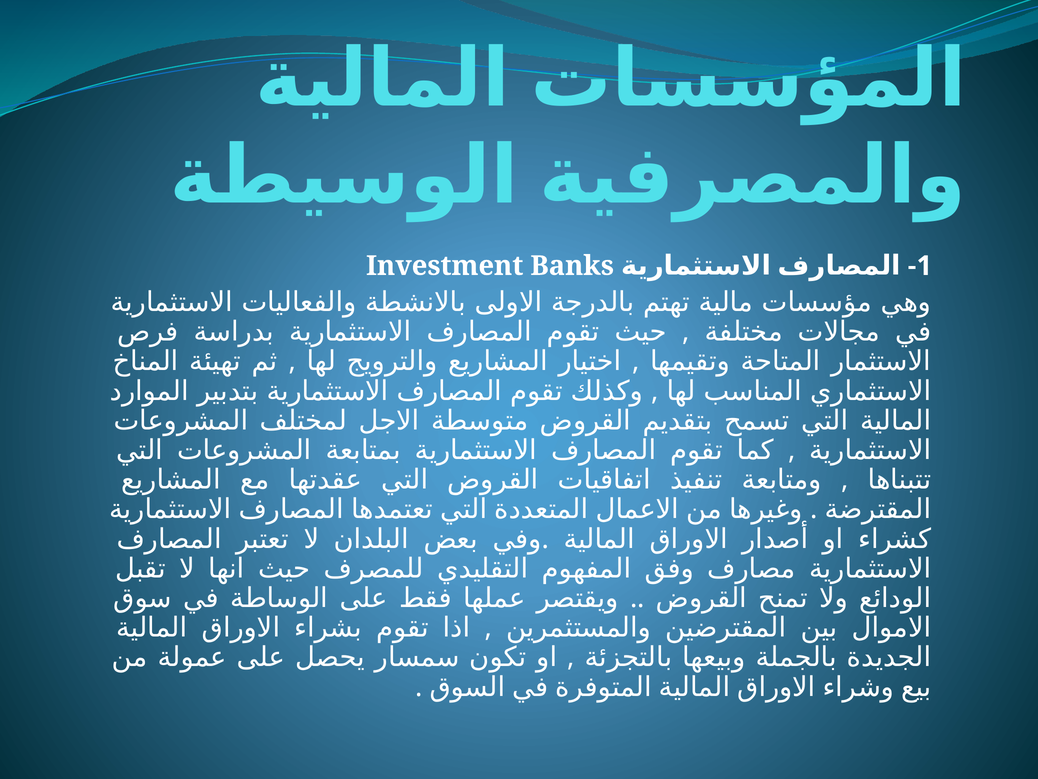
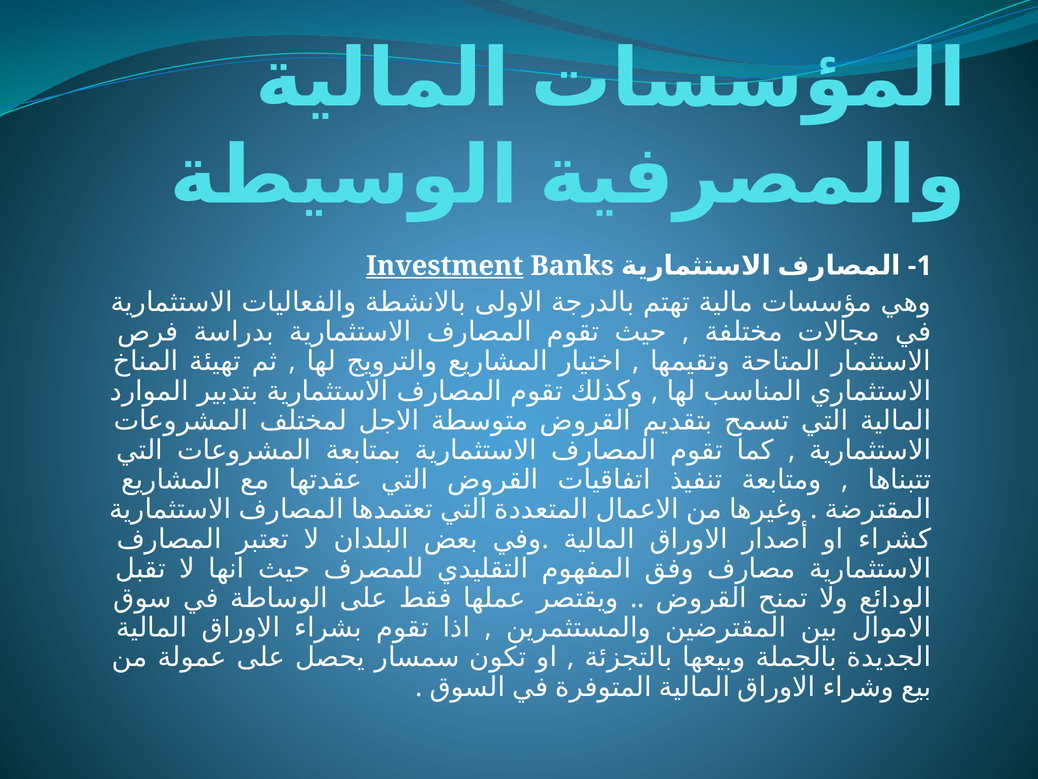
Investment underline: none -> present
